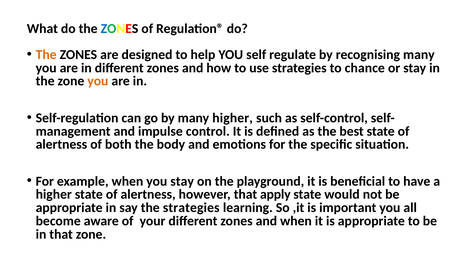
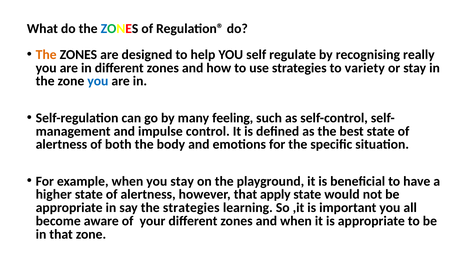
recognising many: many -> really
chance: chance -> variety
you at (98, 81) colour: orange -> blue
many higher: higher -> feeling
